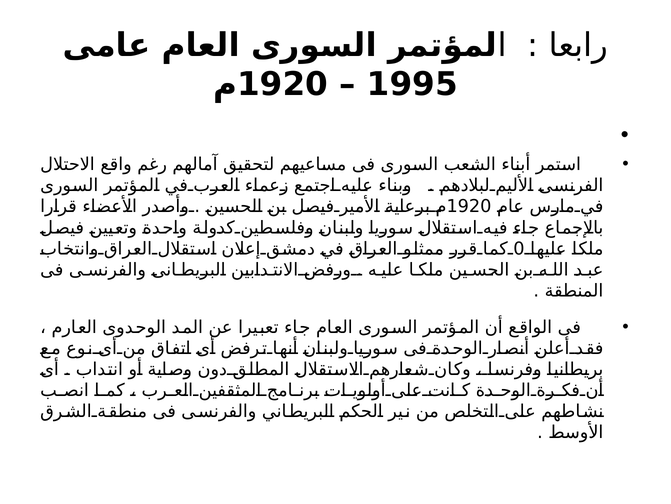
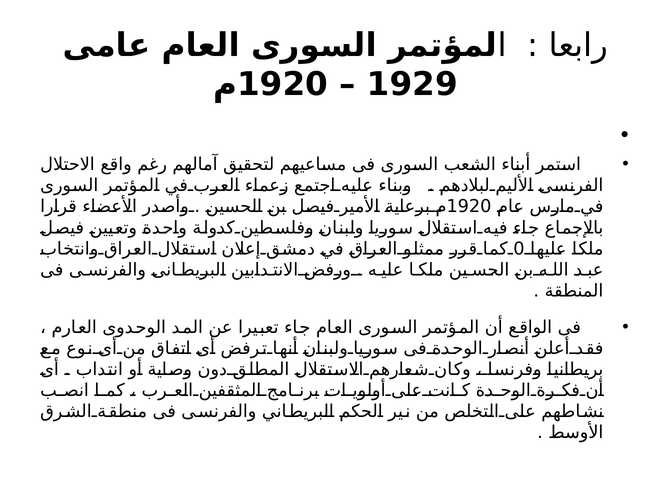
1995: 1995 -> 1929
